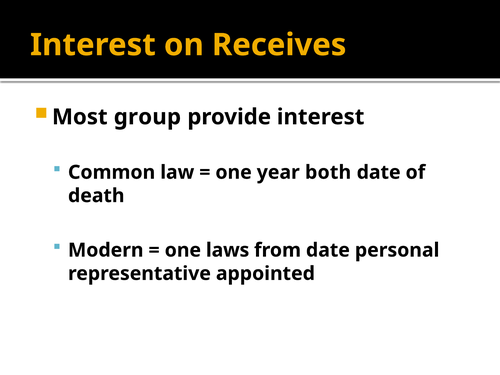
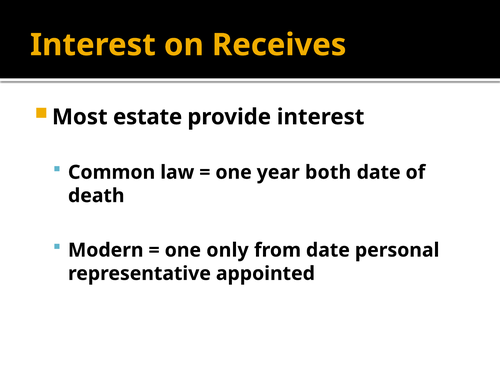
group: group -> estate
laws: laws -> only
